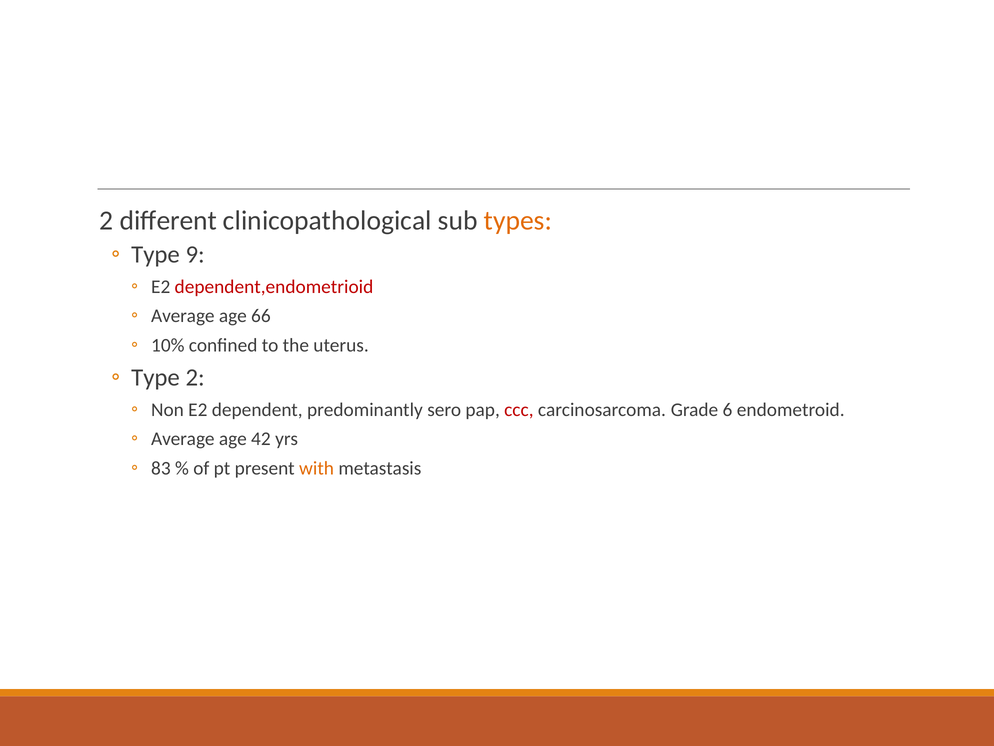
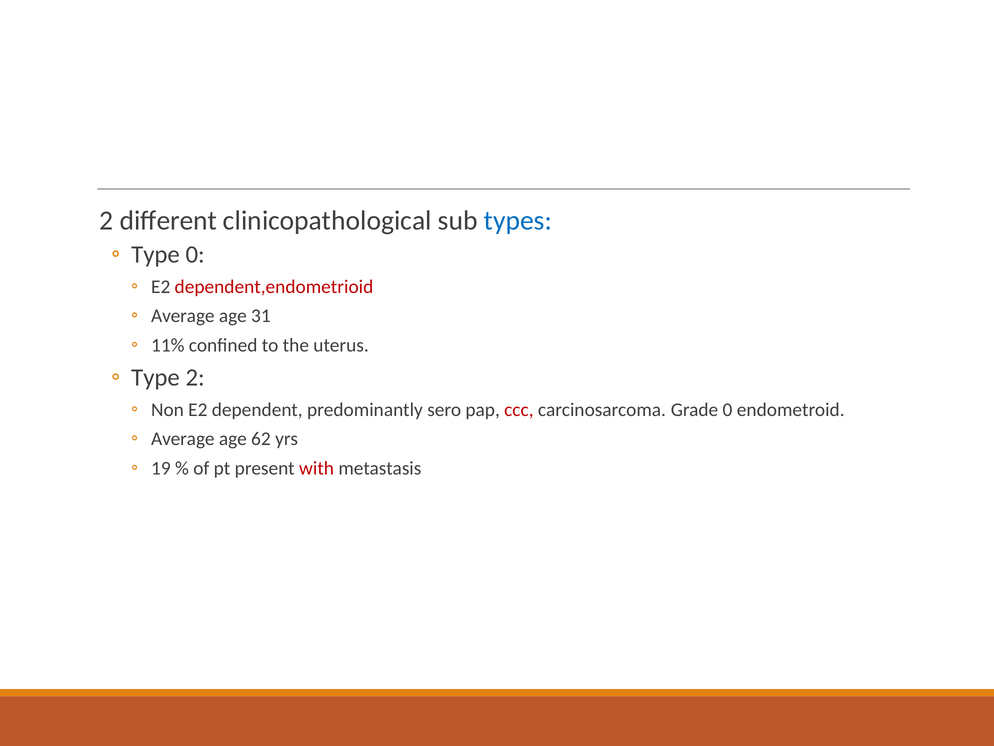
types colour: orange -> blue
Type 9: 9 -> 0
66: 66 -> 31
10%: 10% -> 11%
Grade 6: 6 -> 0
42: 42 -> 62
83: 83 -> 19
with colour: orange -> red
